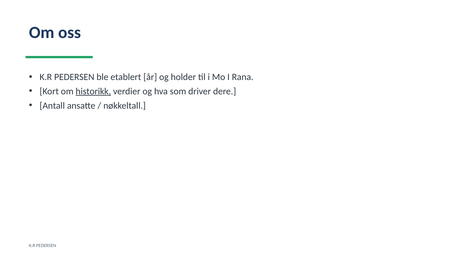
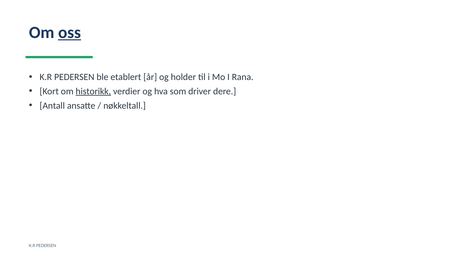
oss underline: none -> present
